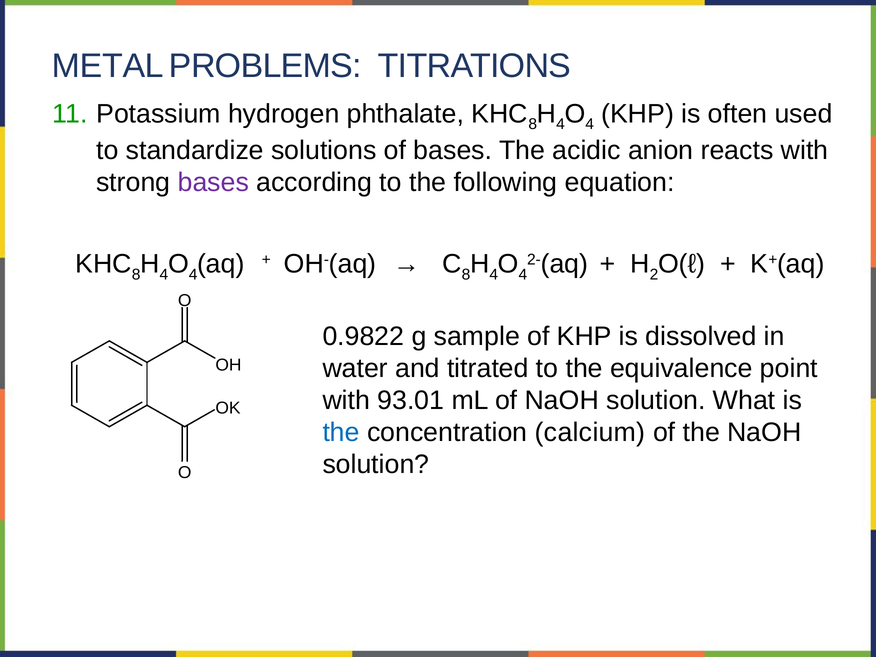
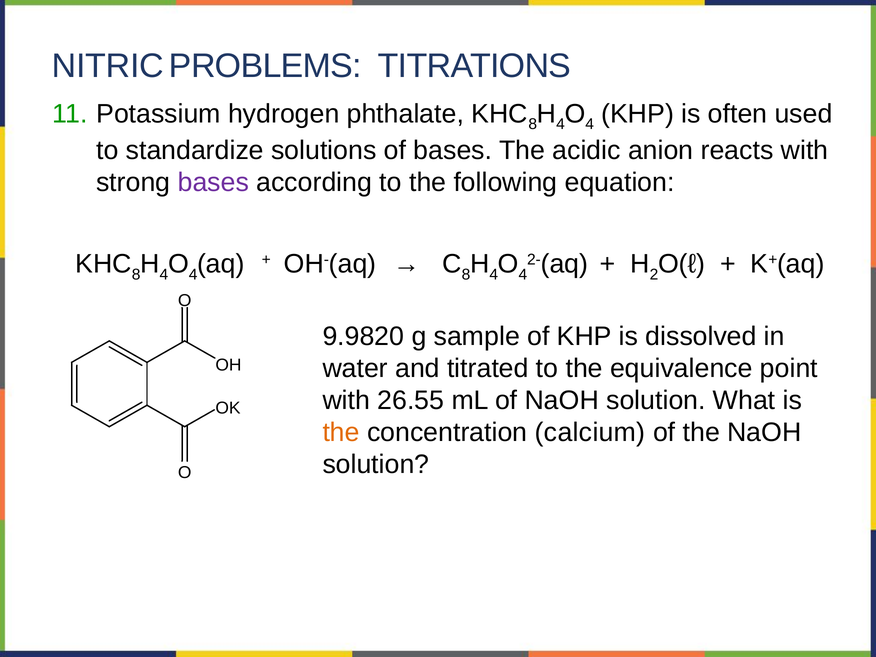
METAL: METAL -> NITRIC
0.9822: 0.9822 -> 9.9820
93.01: 93.01 -> 26.55
the at (341, 433) colour: blue -> orange
